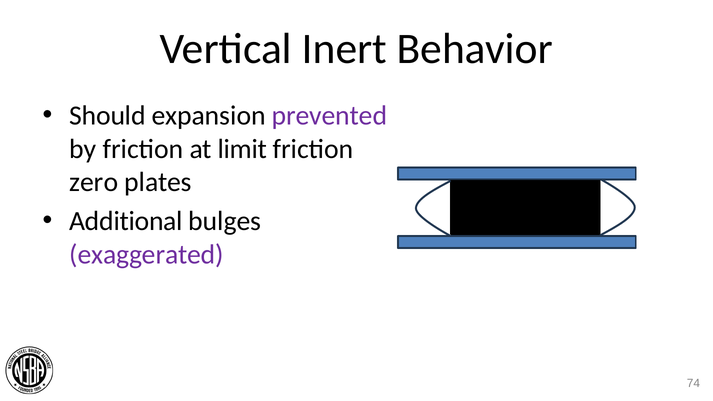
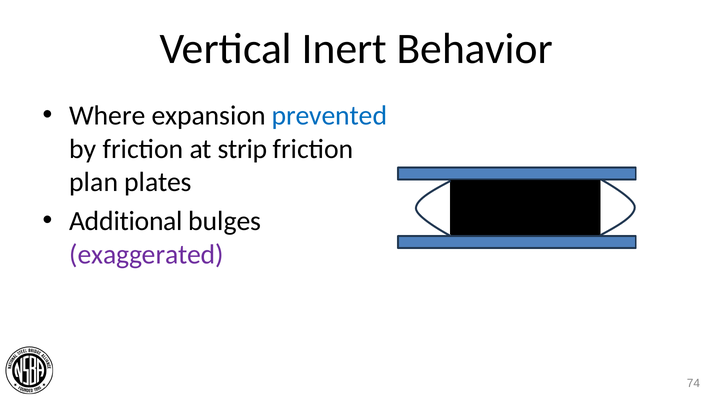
Should: Should -> Where
prevented colour: purple -> blue
limit: limit -> strip
zero: zero -> plan
